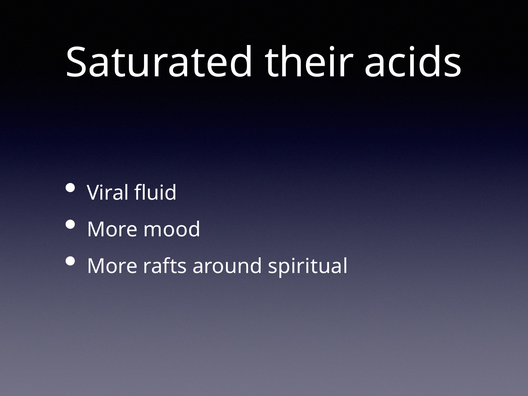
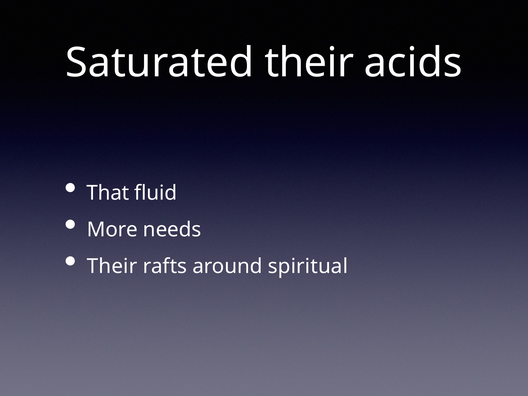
Viral: Viral -> That
mood: mood -> needs
More at (112, 266): More -> Their
